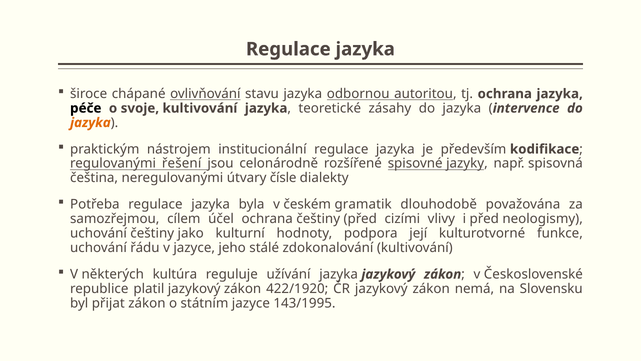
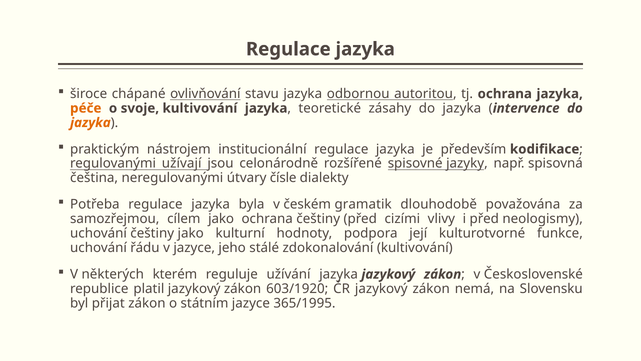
péče colour: black -> orange
řešení: řešení -> užívají
cílem účel: účel -> jako
kultúra: kultúra -> kterém
422/1920: 422/1920 -> 603/1920
143/1995: 143/1995 -> 365/1995
